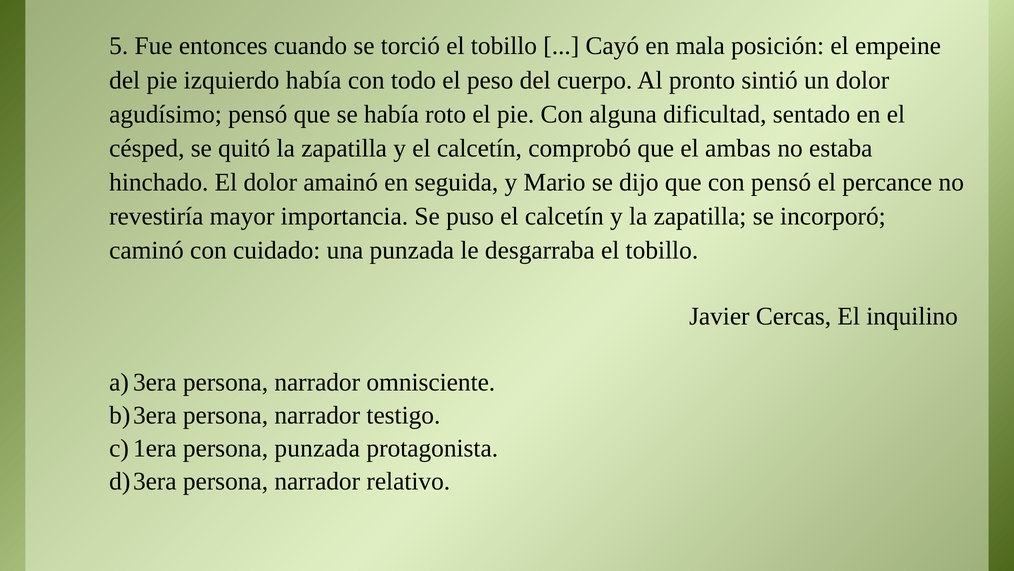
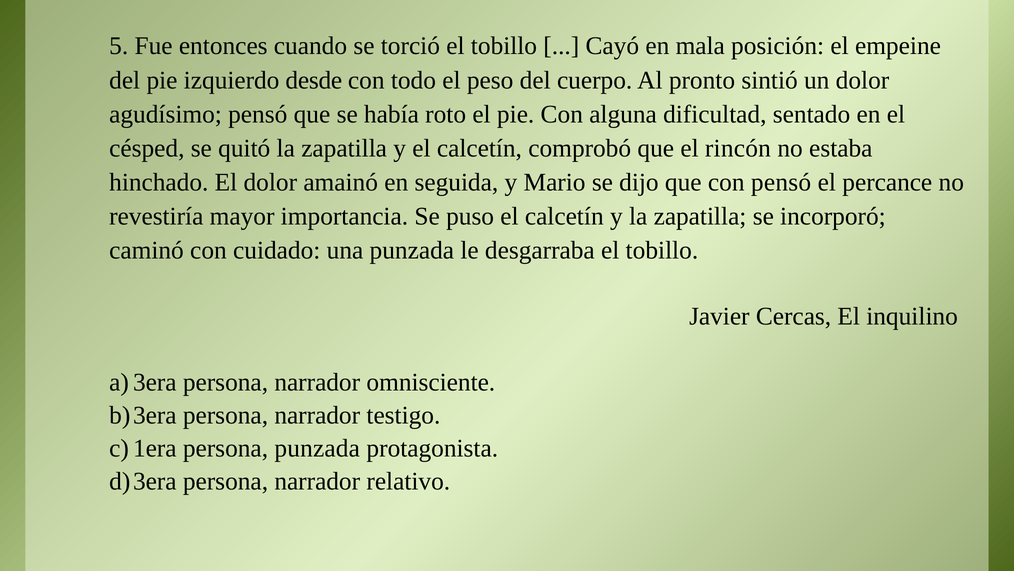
izquierdo había: había -> desde
ambas: ambas -> rincón
